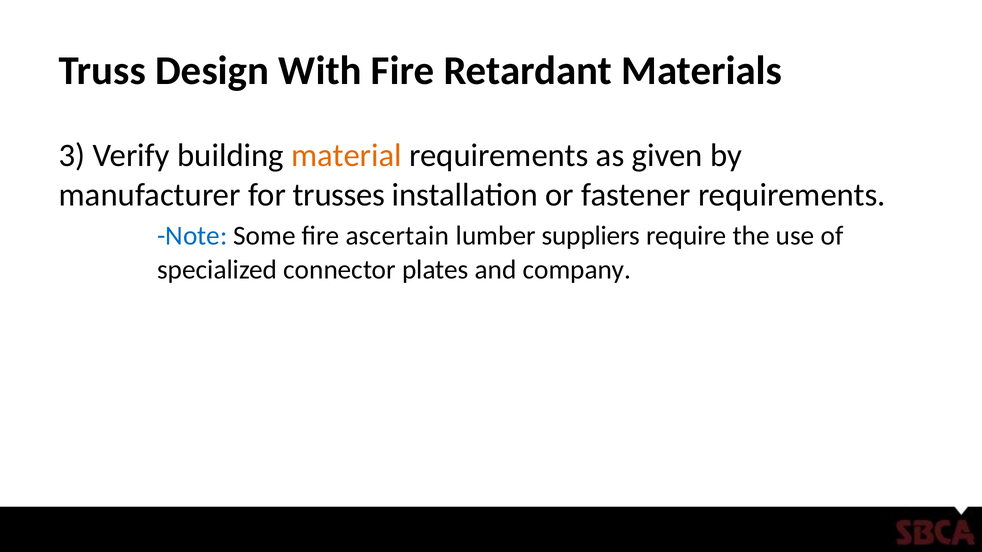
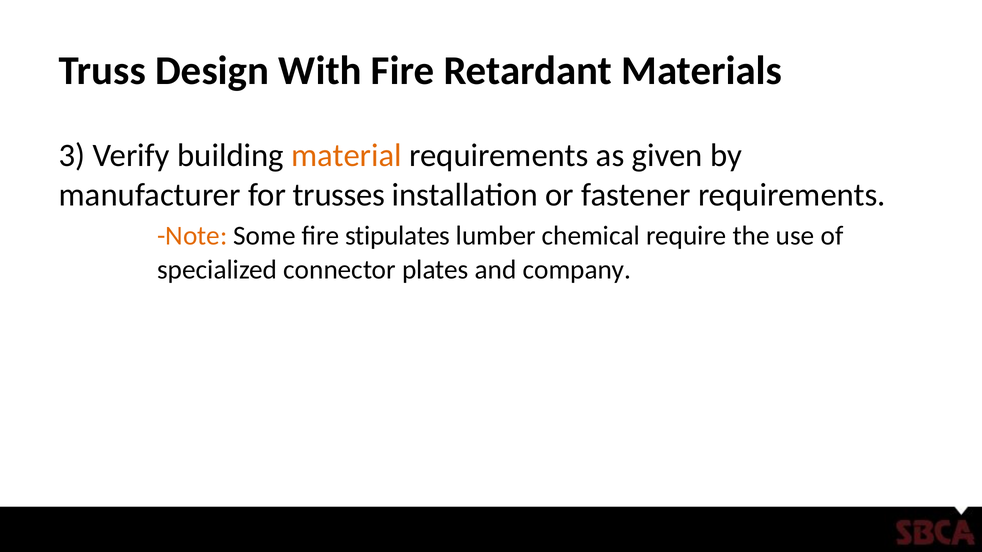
Note colour: blue -> orange
ascertain: ascertain -> stipulates
suppliers: suppliers -> chemical
